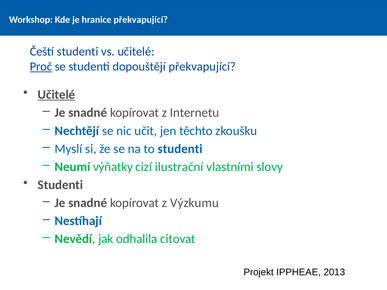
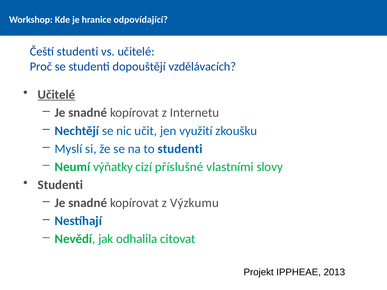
překvapující at (141, 20): překvapující -> odpovídající
Proč underline: present -> none
dopouštějí překvapující: překvapující -> vzdělávacích
těchto: těchto -> využití
ilustrační: ilustrační -> příslušné
